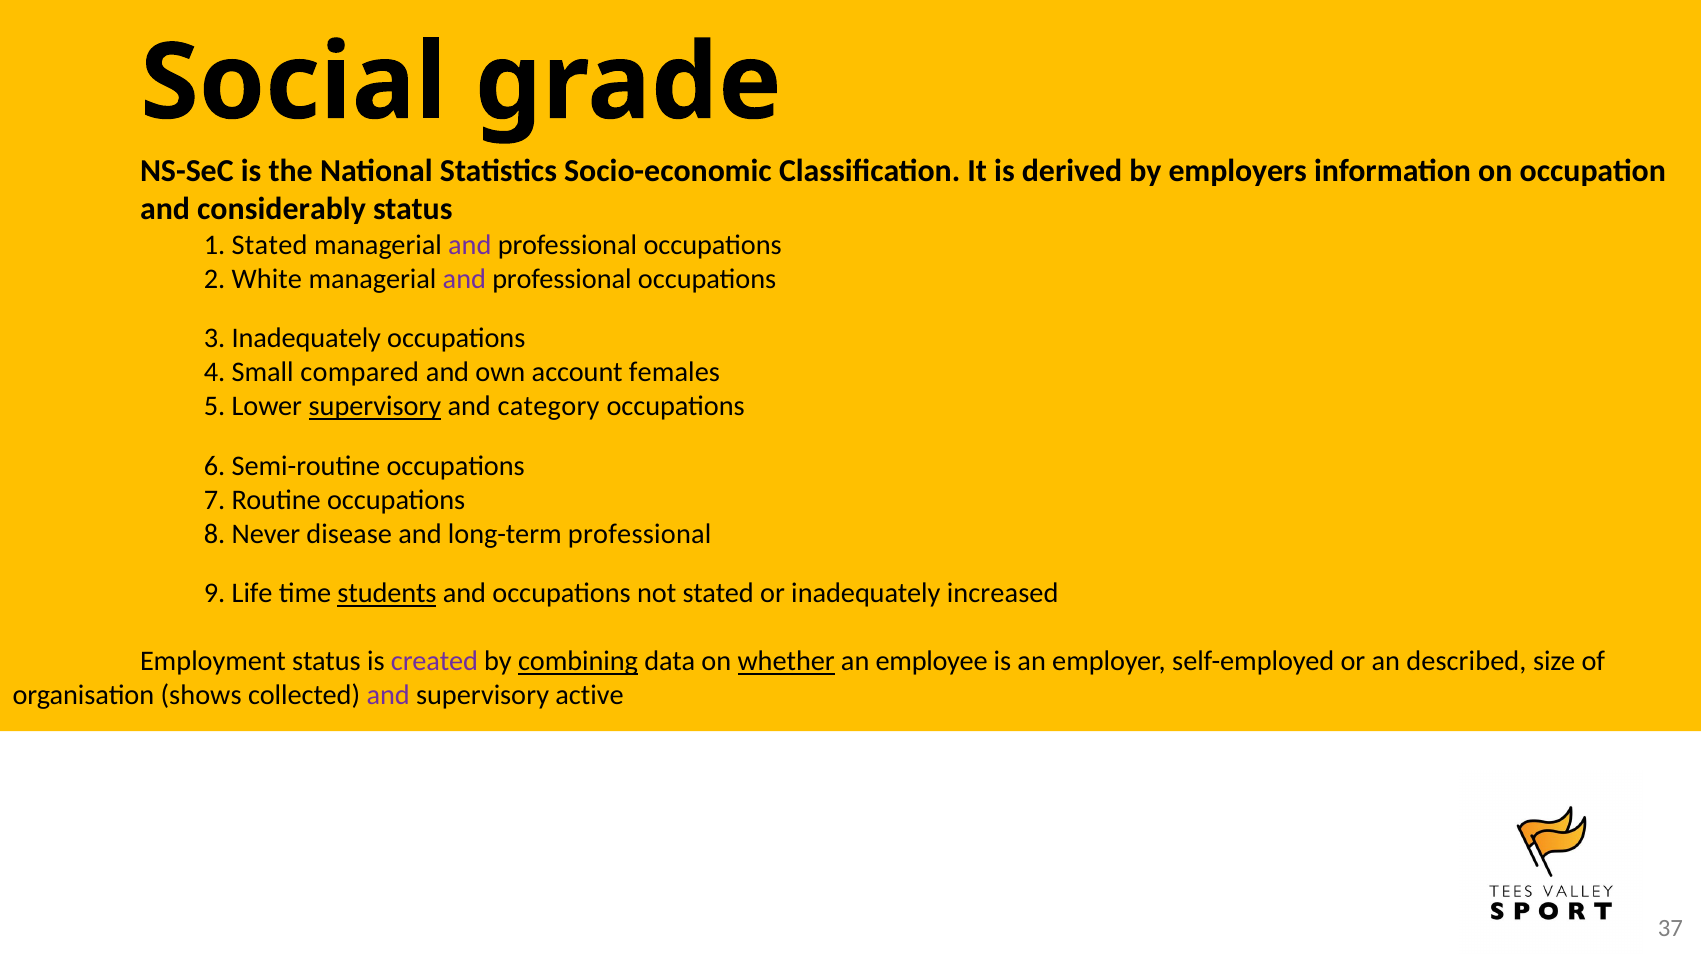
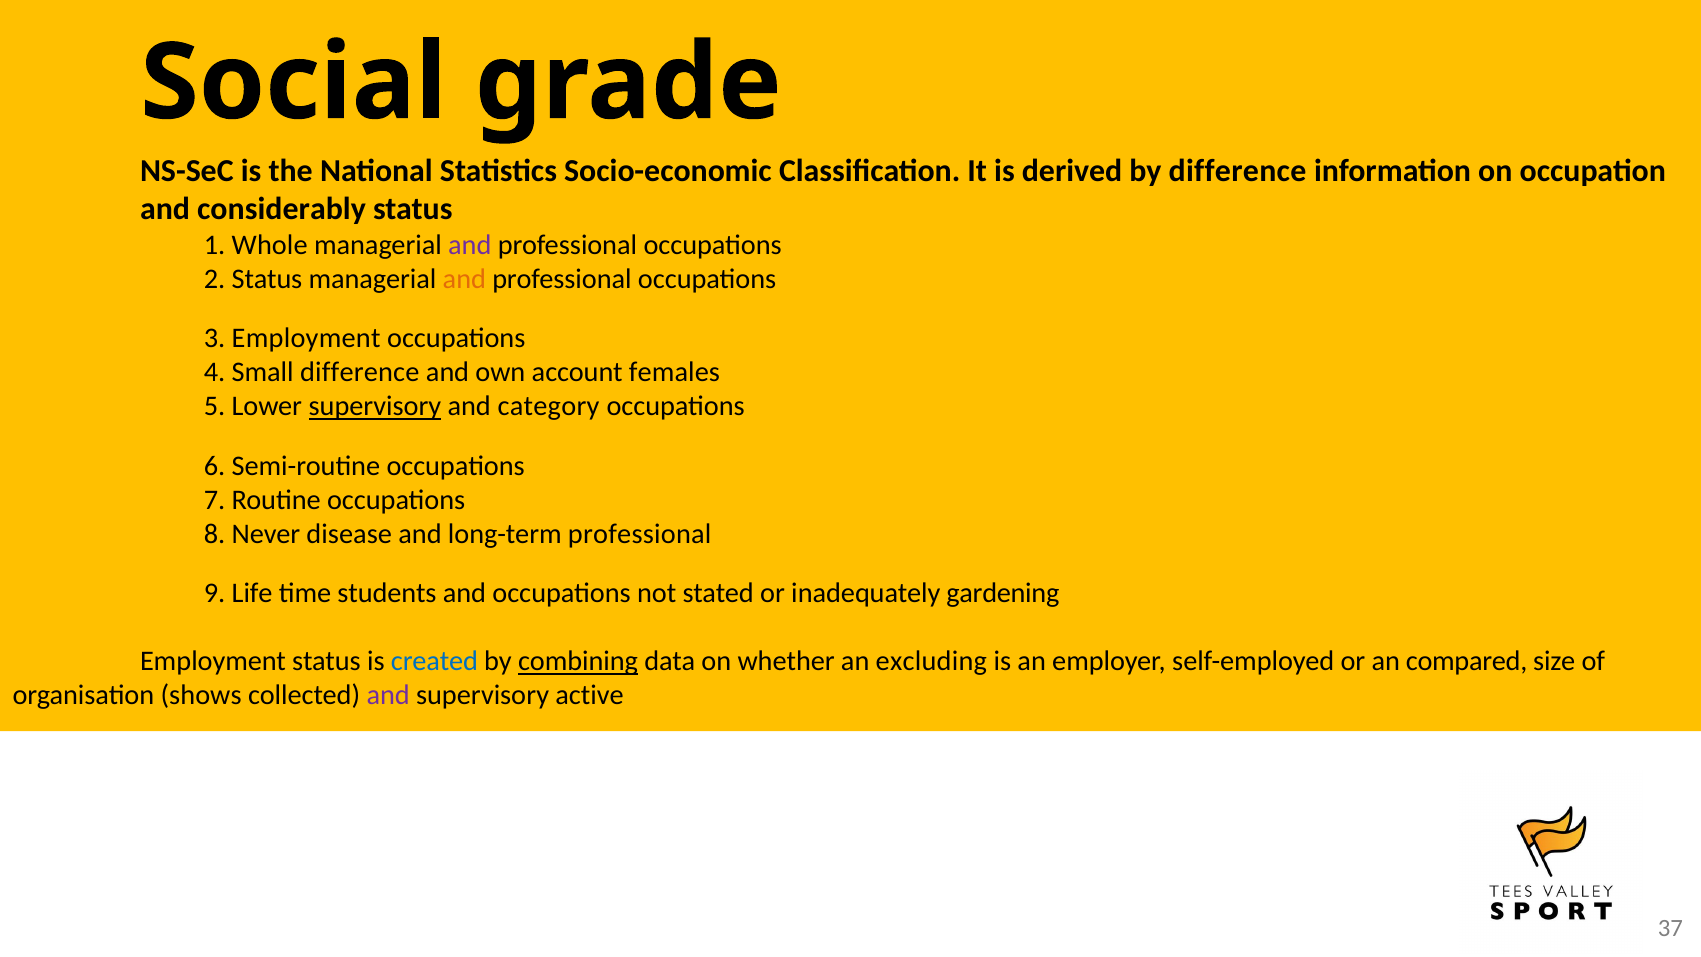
by employers: employers -> difference
1 Stated: Stated -> Whole
2 White: White -> Status
and at (464, 279) colour: purple -> orange
3 Inadequately: Inadequately -> Employment
Small compared: compared -> difference
students underline: present -> none
increased: increased -> gardening
created colour: purple -> blue
whether underline: present -> none
employee: employee -> excluding
described: described -> compared
